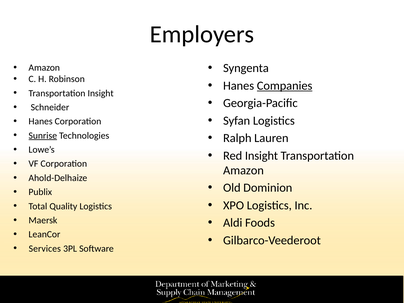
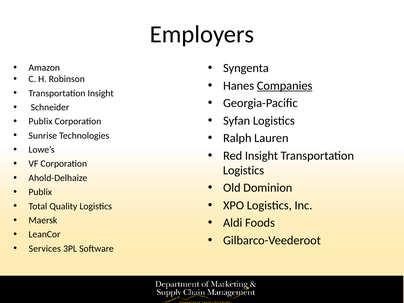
Hanes at (41, 121): Hanes -> Publix
Sunrise underline: present -> none
Amazon at (243, 170): Amazon -> Logistics
